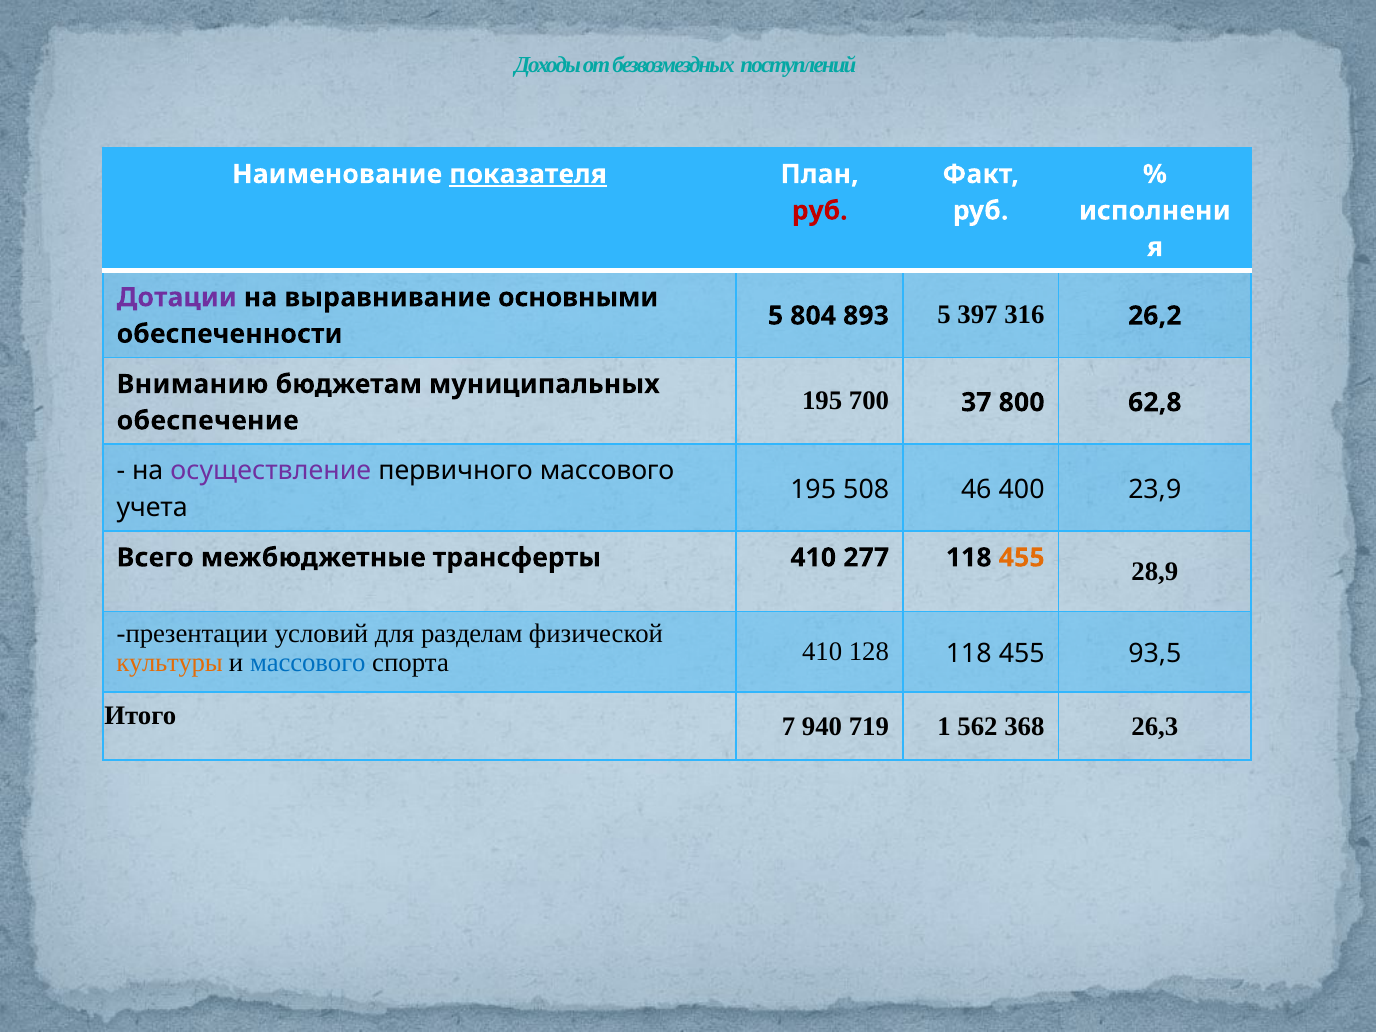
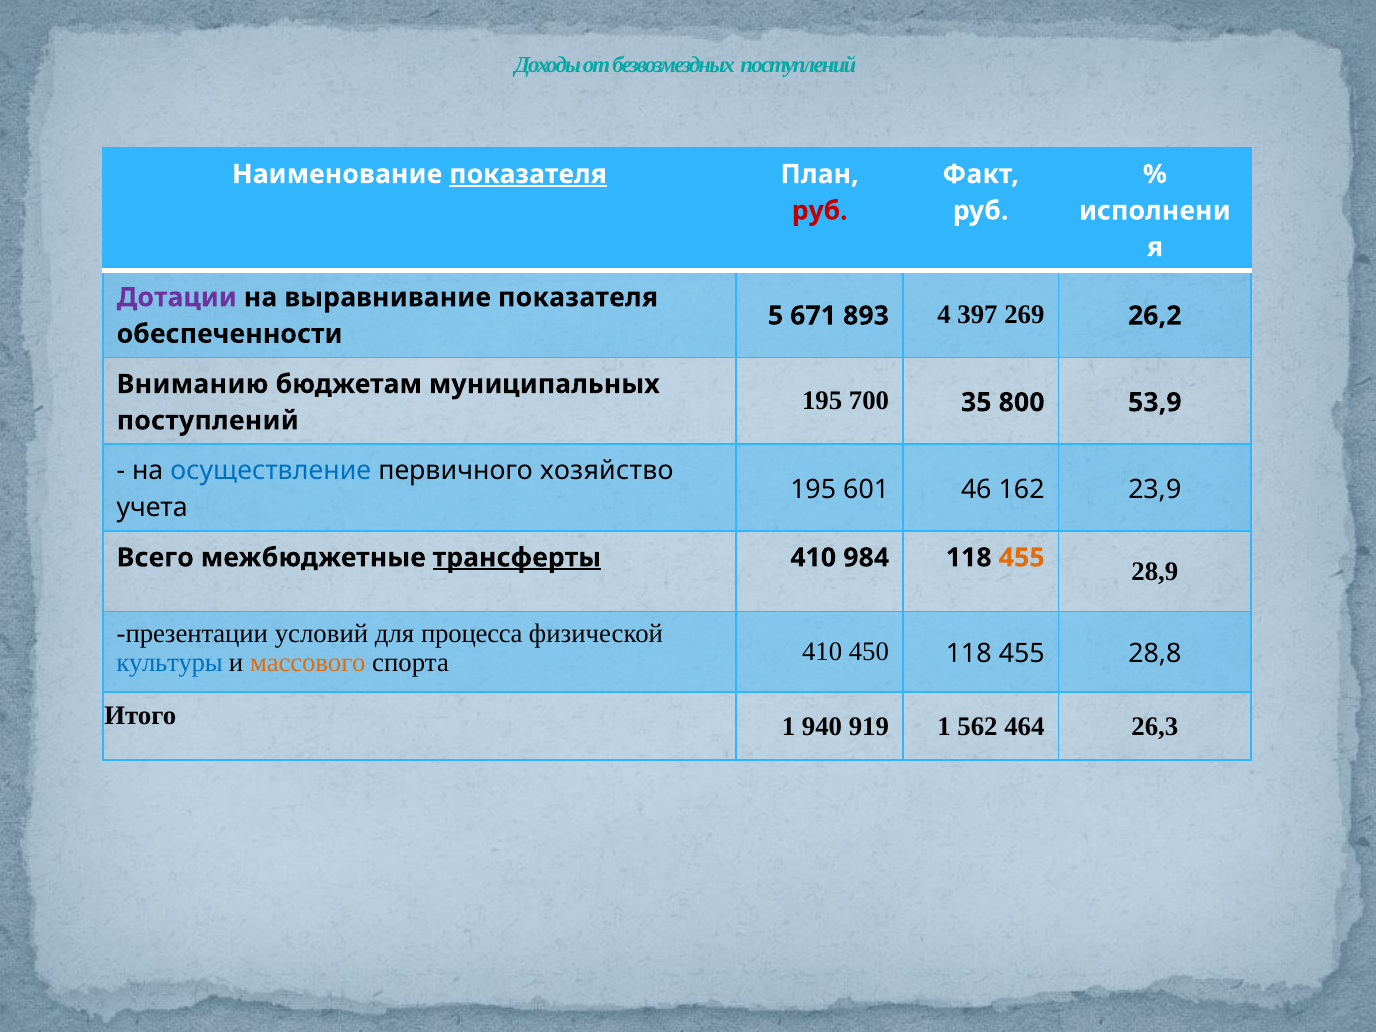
выравнивание основными: основными -> показателя
804: 804 -> 671
893 5: 5 -> 4
316: 316 -> 269
37: 37 -> 35
62,8: 62,8 -> 53,9
обеспечение at (208, 421): обеспечение -> поступлений
осуществление colour: purple -> blue
первичного массового: массового -> хозяйство
508: 508 -> 601
400: 400 -> 162
трансферты underline: none -> present
277: 277 -> 984
разделам: разделам -> процесса
культуры colour: orange -> blue
массового at (308, 663) colour: blue -> orange
128: 128 -> 450
93,5: 93,5 -> 28,8
Итого 7: 7 -> 1
719: 719 -> 919
368: 368 -> 464
